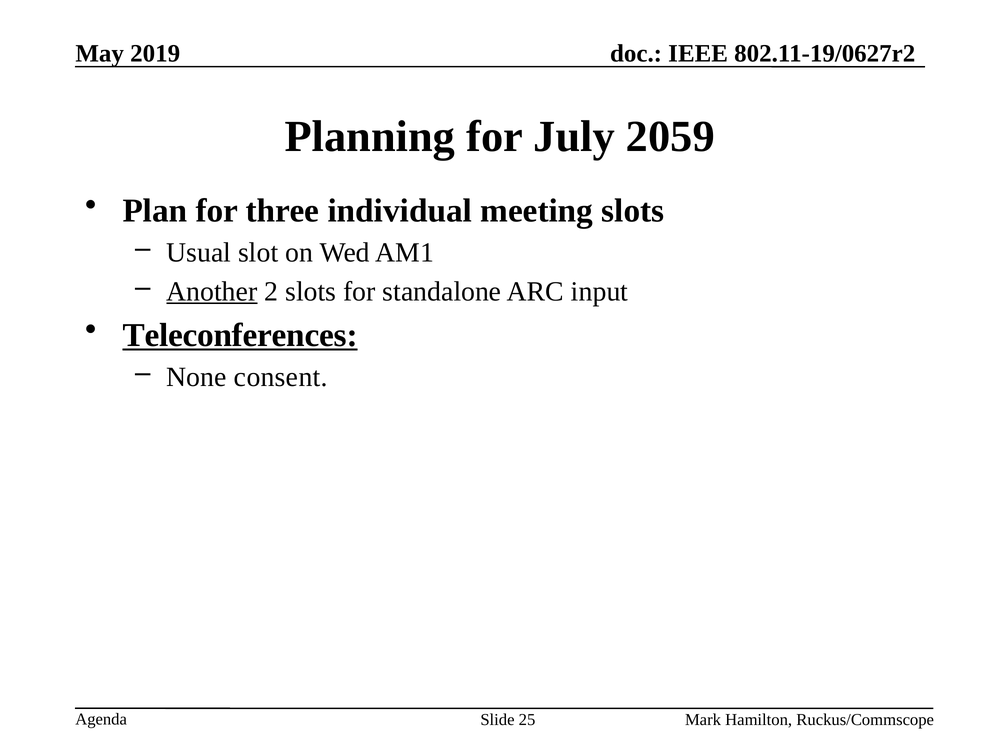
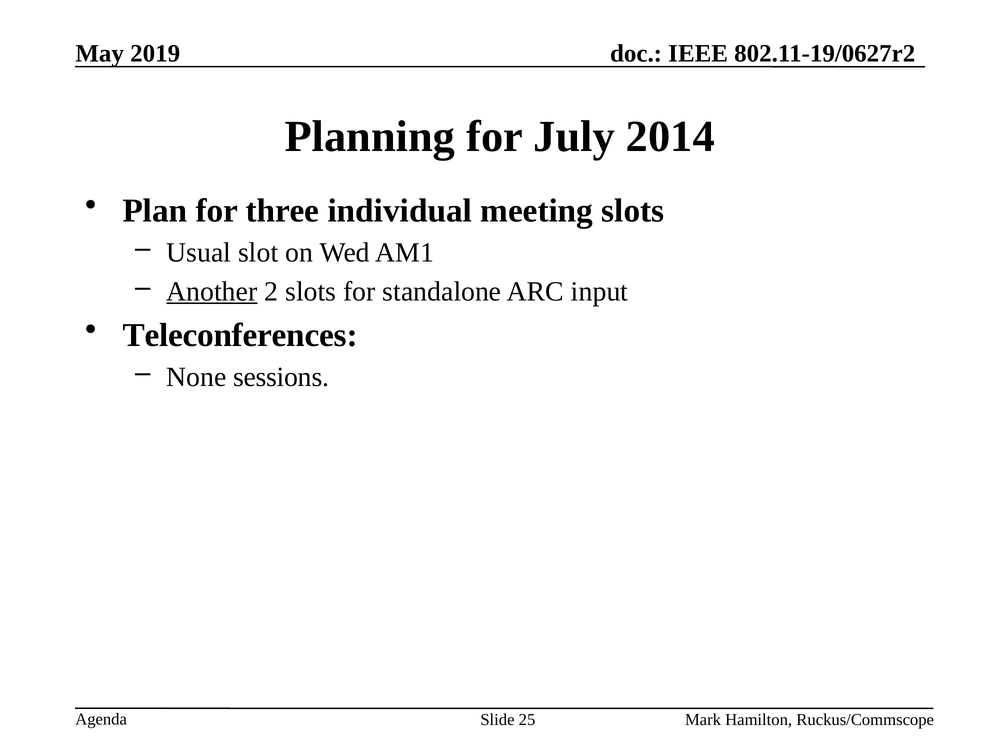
2059: 2059 -> 2014
Teleconferences underline: present -> none
consent: consent -> sessions
